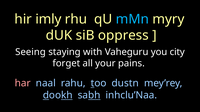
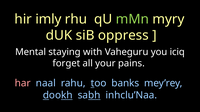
mMn colour: light blue -> light green
Seeing: Seeing -> Mental
city: city -> iciq
dustn: dustn -> banks
